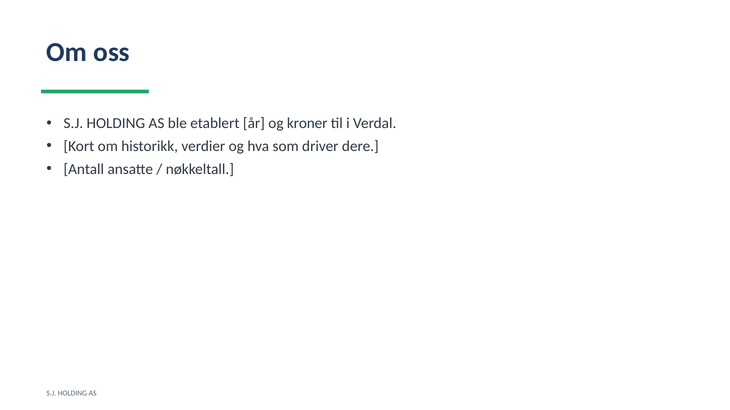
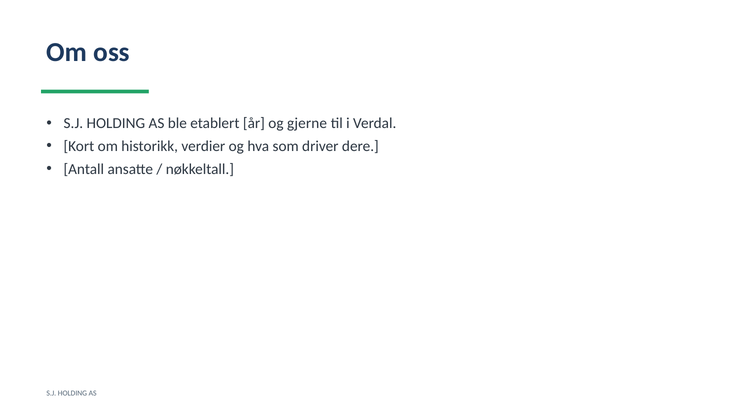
kroner: kroner -> gjerne
